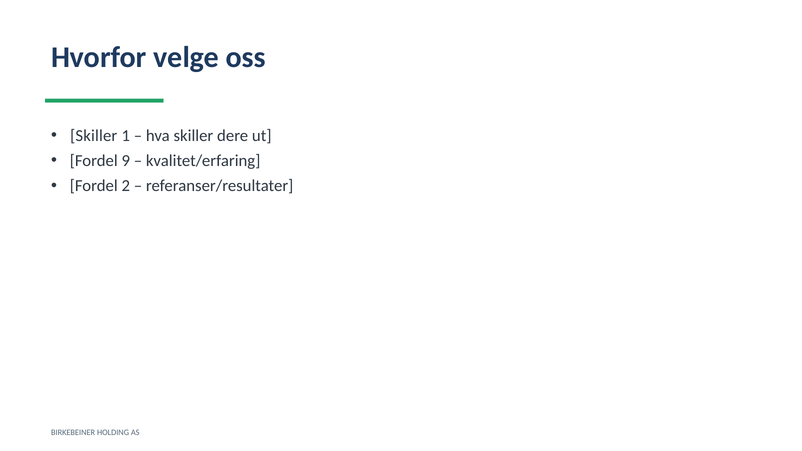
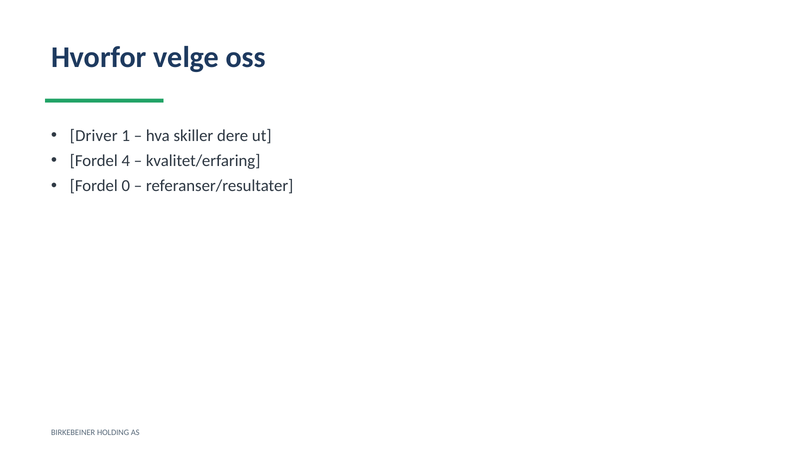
Skiller at (94, 136): Skiller -> Driver
9: 9 -> 4
2: 2 -> 0
